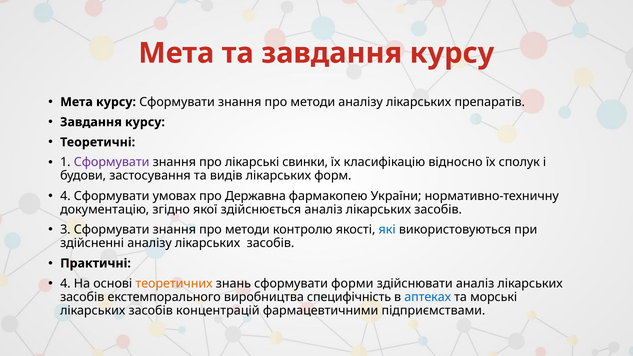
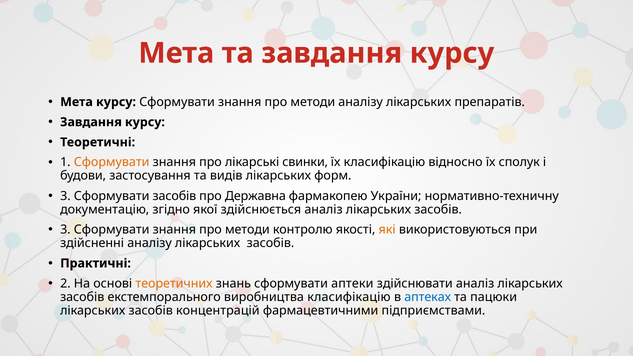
Сформувати at (112, 162) colour: purple -> orange
4 at (65, 196): 4 -> 3
Сформувати умовах: умовах -> засобів
які colour: blue -> orange
4 at (65, 283): 4 -> 2
форми: форми -> аптеки
виробництва специфічність: специфічність -> класифікацію
морські: морські -> пацюки
